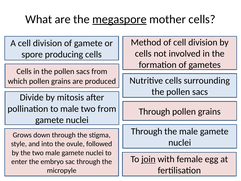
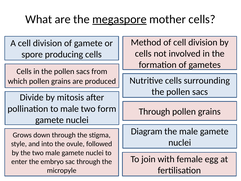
two from: from -> form
Through at (147, 131): Through -> Diagram
join underline: present -> none
